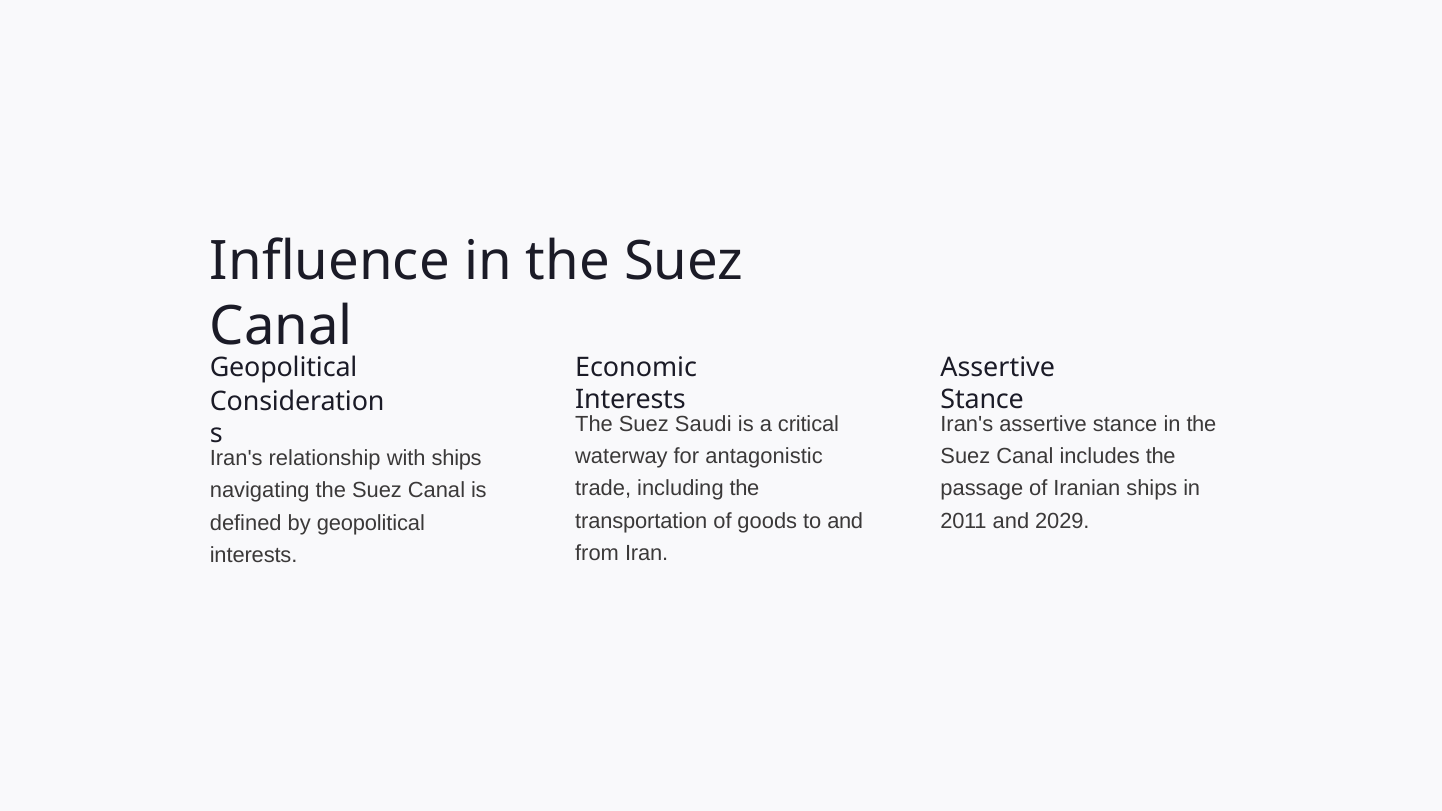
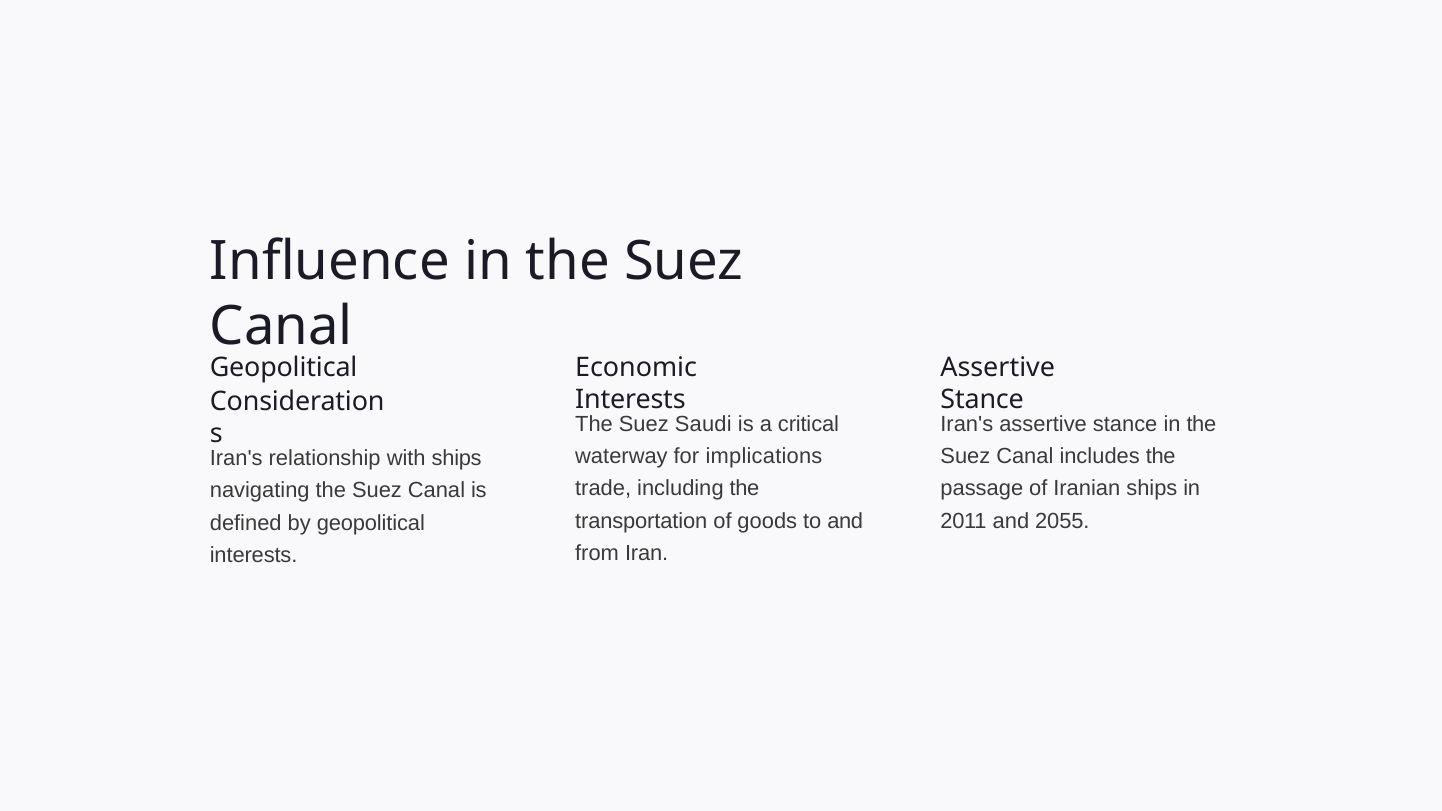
antagonistic: antagonistic -> implications
2029: 2029 -> 2055
